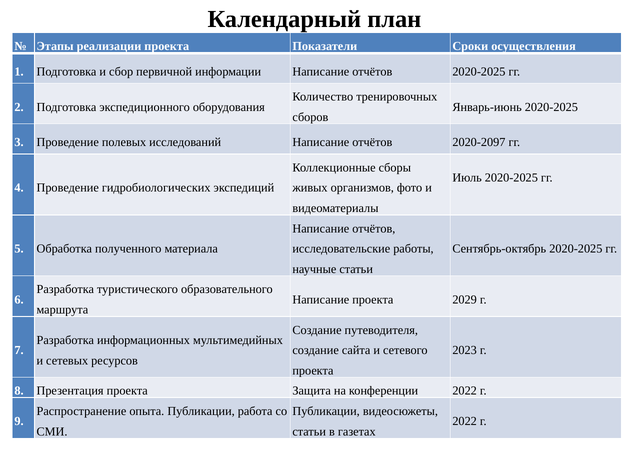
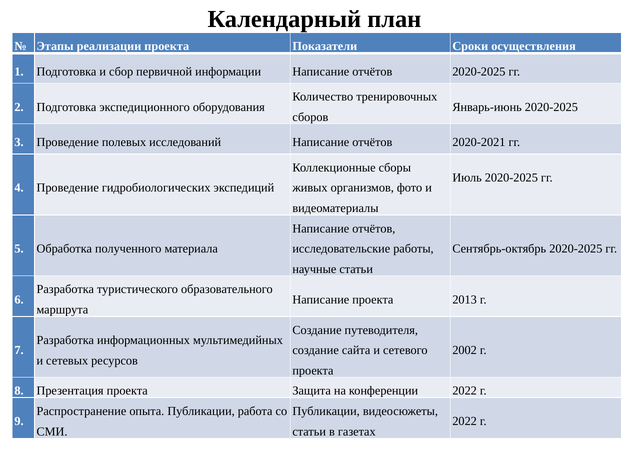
2020-2097: 2020-2097 -> 2020-2021
2029: 2029 -> 2013
2023: 2023 -> 2002
